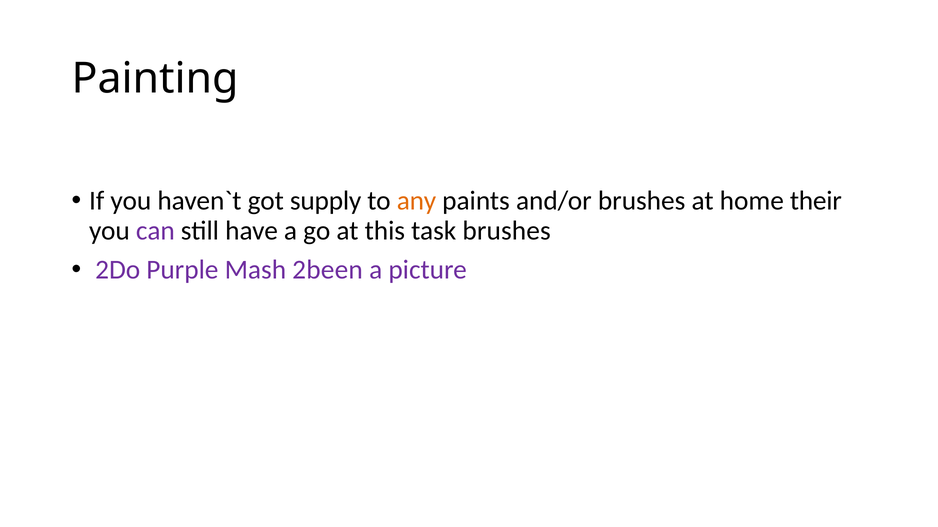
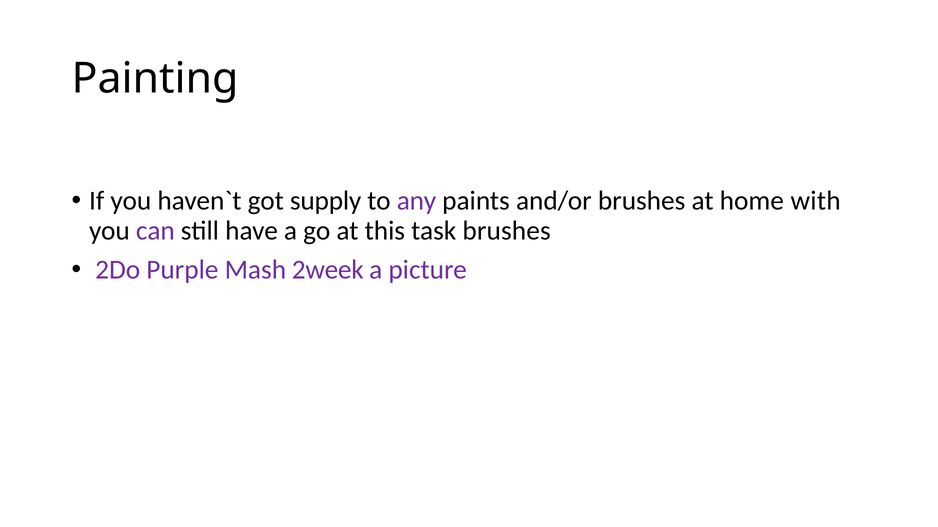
any colour: orange -> purple
their: their -> with
2been: 2been -> 2week
